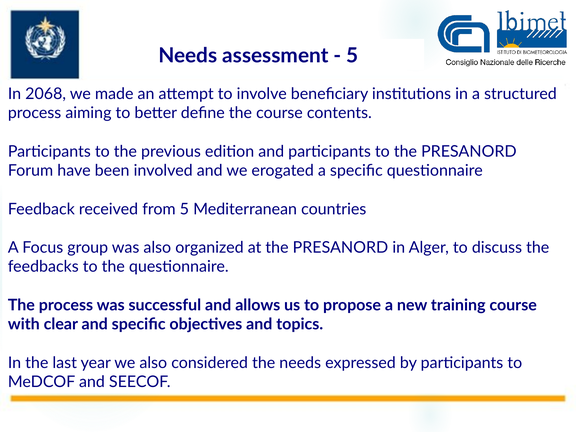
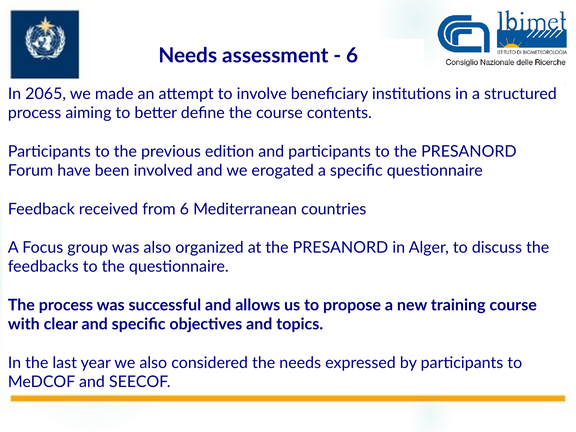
5 at (352, 56): 5 -> 6
2068: 2068 -> 2065
from 5: 5 -> 6
